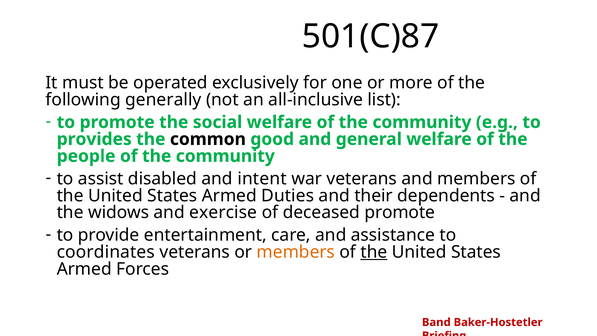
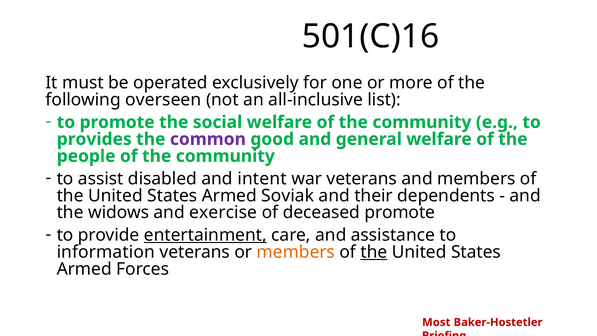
501(C)87: 501(C)87 -> 501(C)16
generally: generally -> overseen
common colour: black -> purple
Duties: Duties -> Soviak
entertainment underline: none -> present
coordinates: coordinates -> information
Band: Band -> Most
